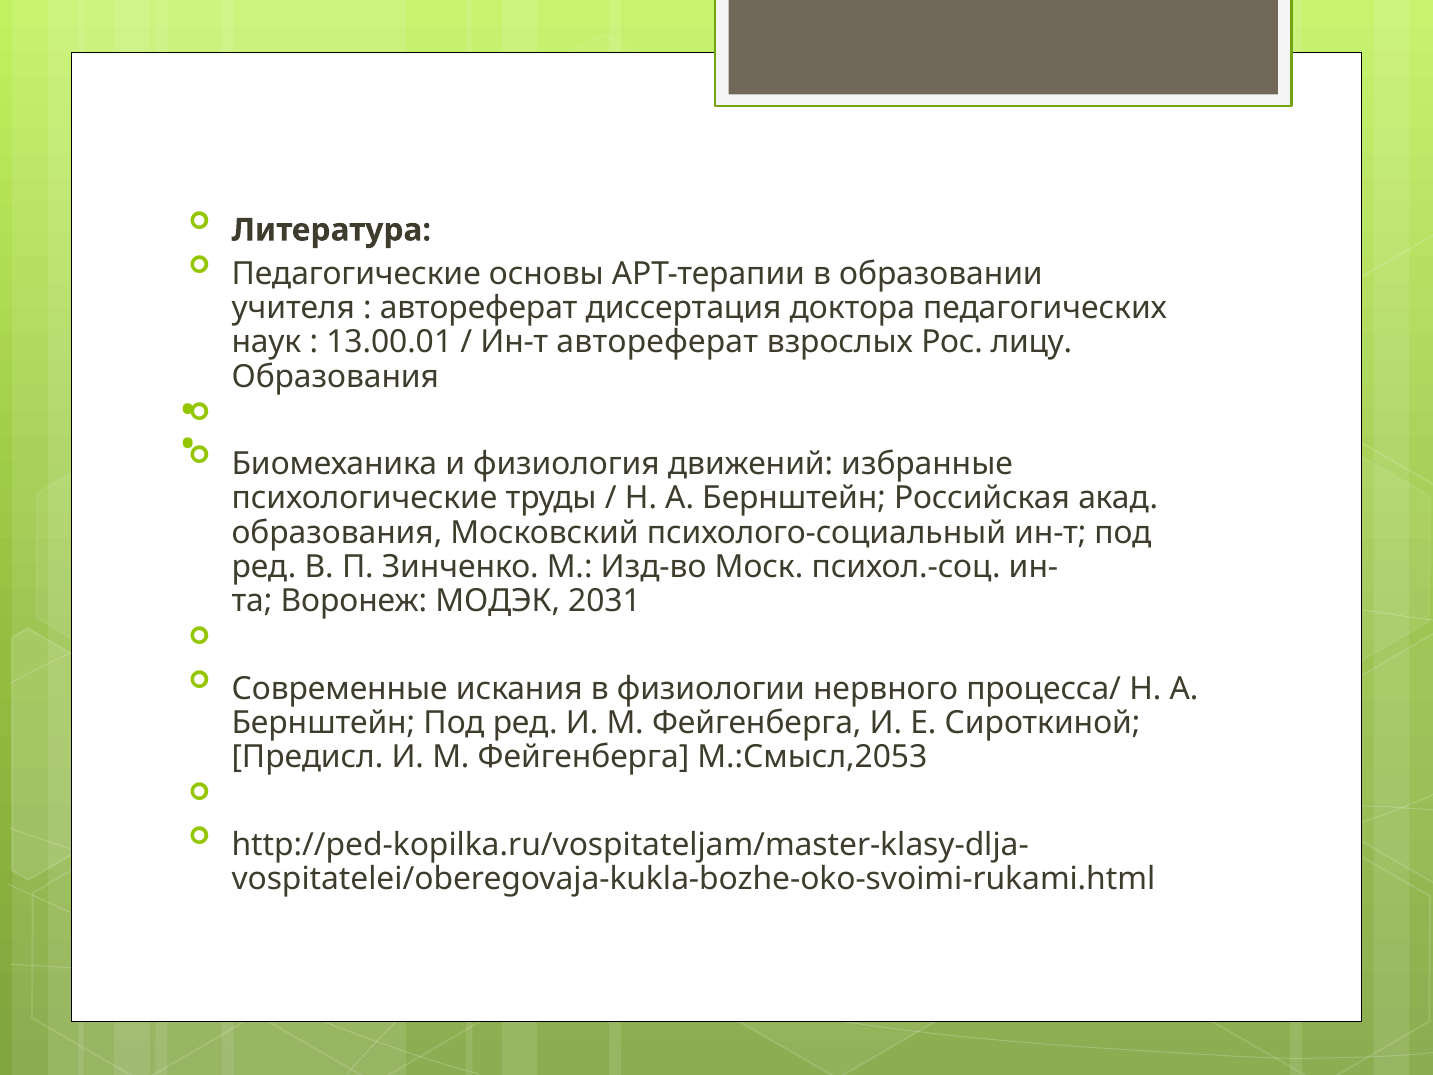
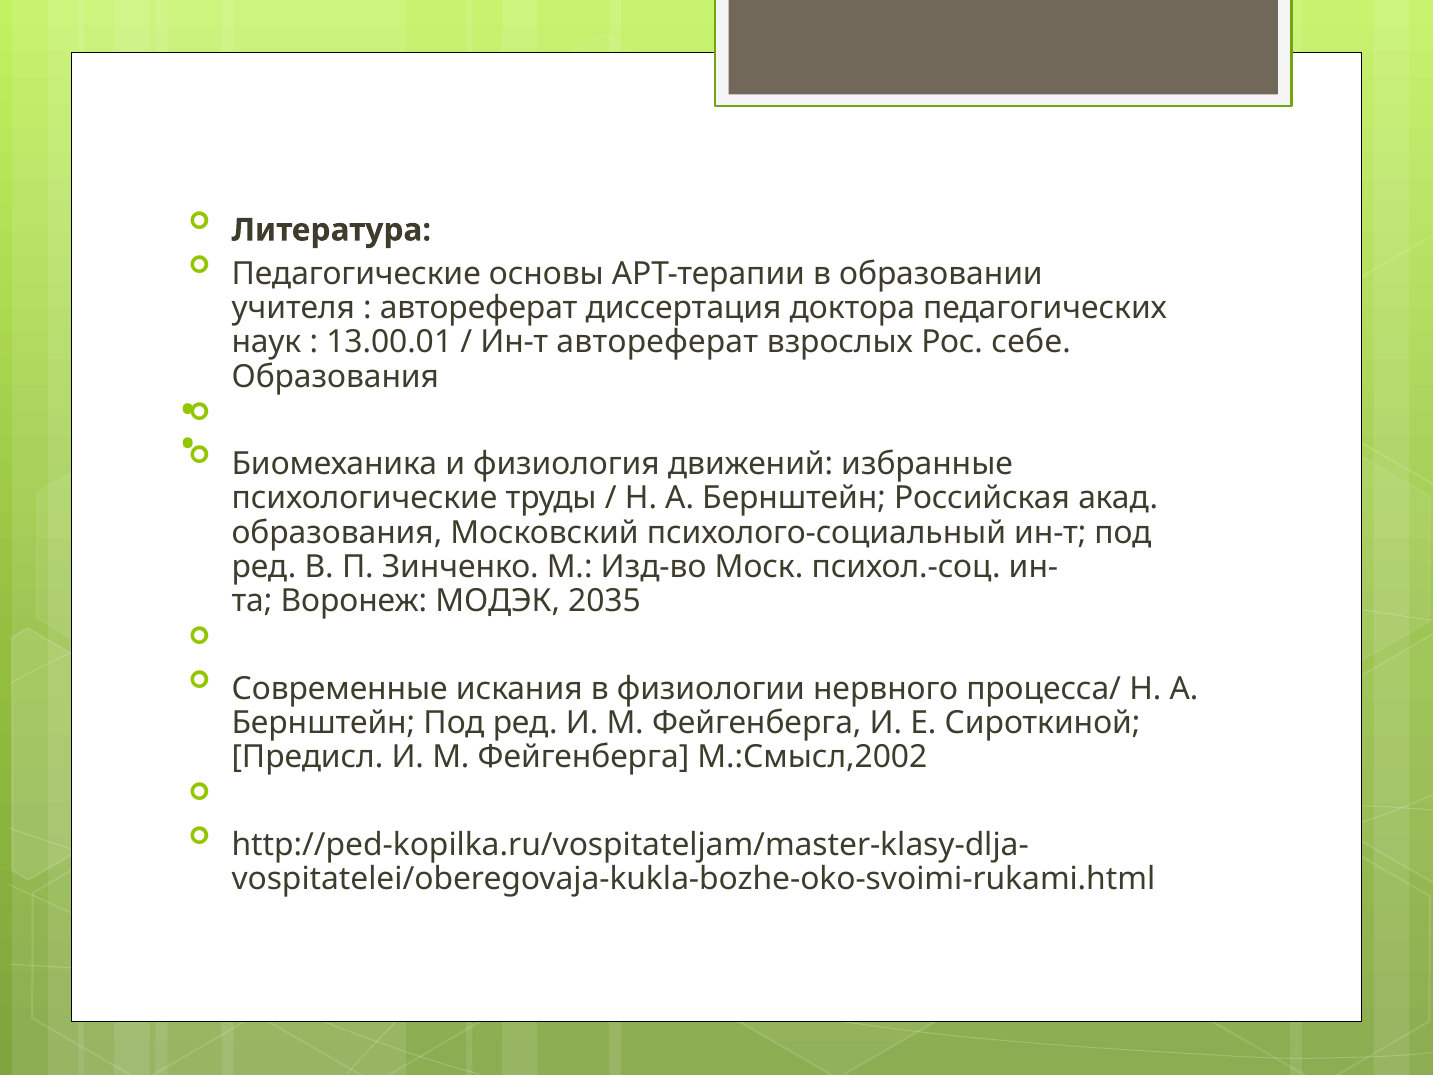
лицу: лицу -> себе
2031: 2031 -> 2035
М.:Смысл,2053: М.:Смысл,2053 -> М.:Смысл,2002
